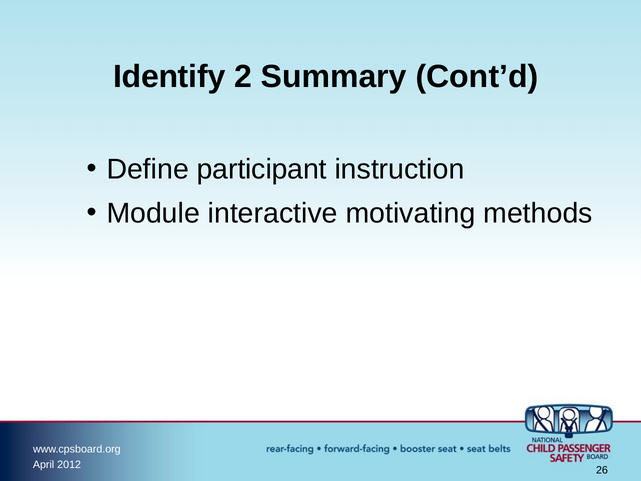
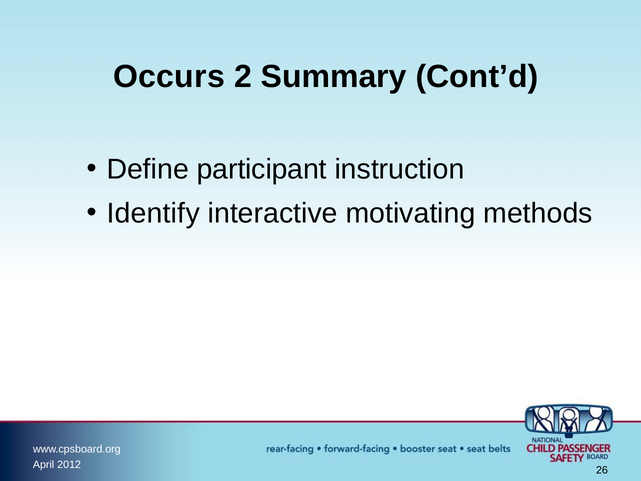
Identify: Identify -> Occurs
Module: Module -> Identify
